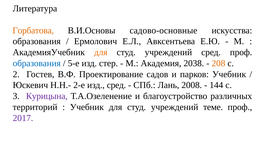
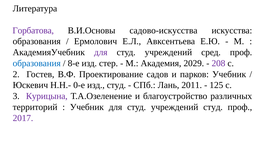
Горбатова colour: orange -> purple
садово-основные: садово-основные -> садово-искусства
для at (101, 52) colour: orange -> purple
5-е: 5-е -> 8-е
2038: 2038 -> 2029
208 colour: orange -> purple
2-е: 2-е -> 0-е
изд сред: сред -> студ
2008: 2008 -> 2011
144: 144 -> 125
учреждений теме: теме -> студ
